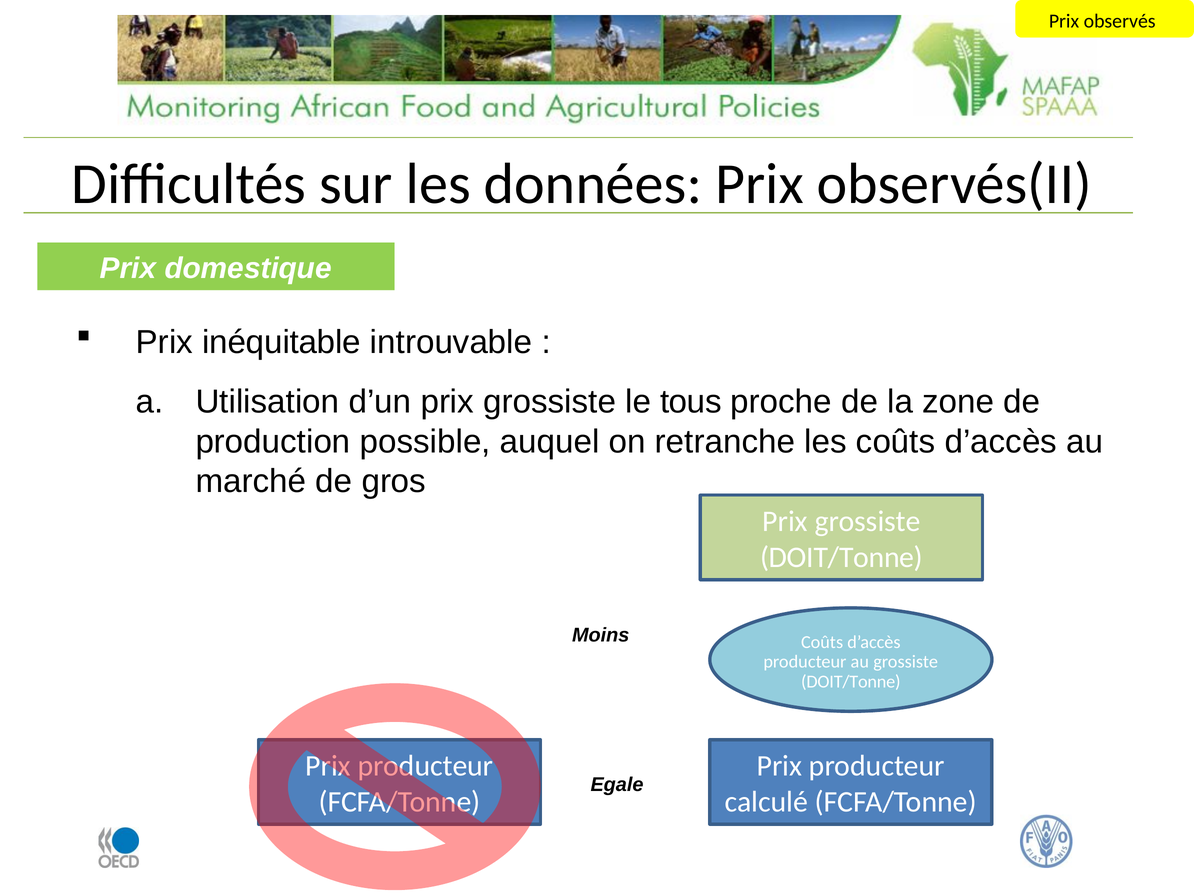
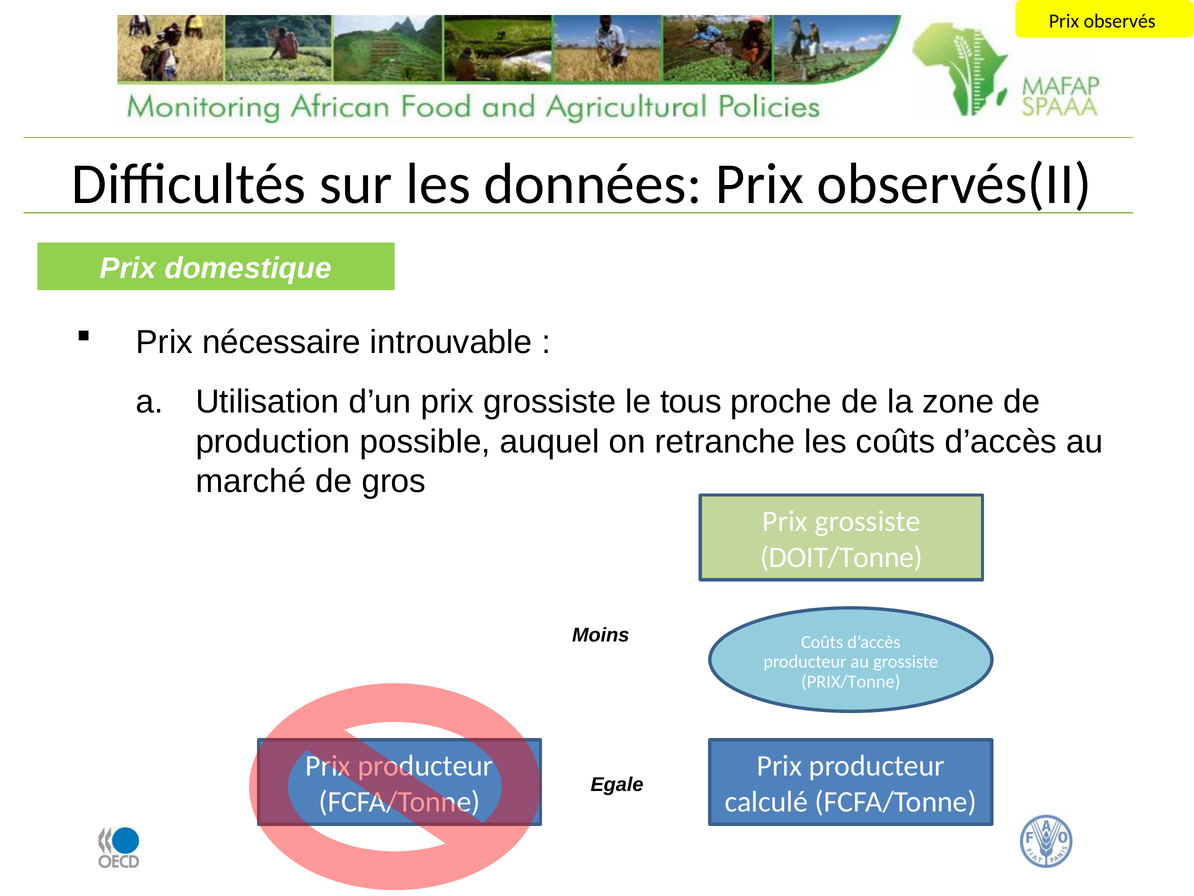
inéquitable: inéquitable -> nécessaire
DOIT/Tonne at (851, 681): DOIT/Tonne -> PRIX/Tonne
